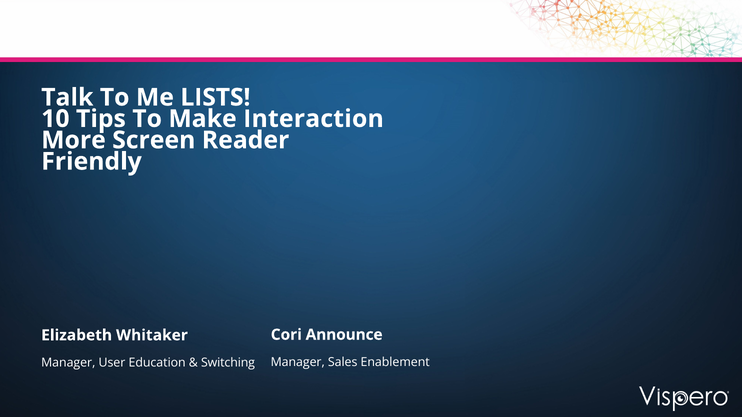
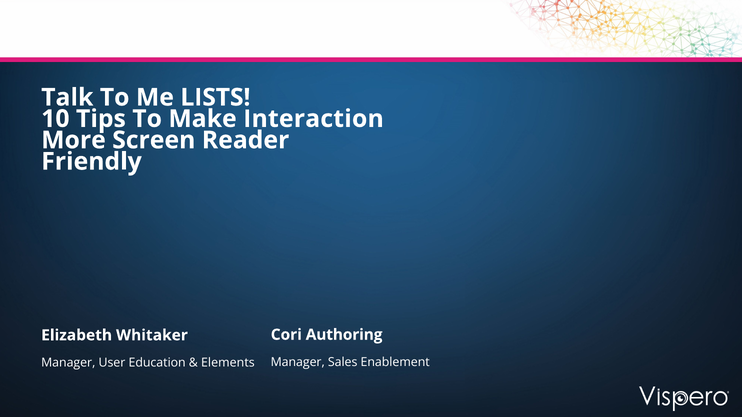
Announce: Announce -> Authoring
Switching: Switching -> Elements
